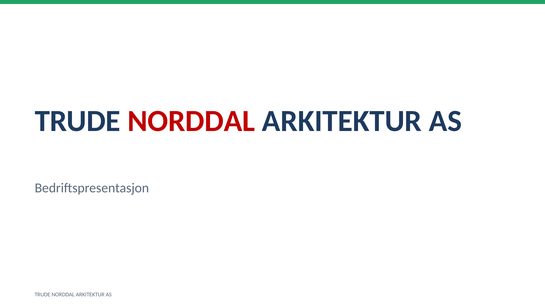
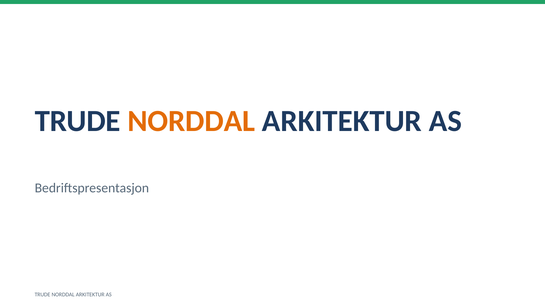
NORDDAL at (191, 121) colour: red -> orange
